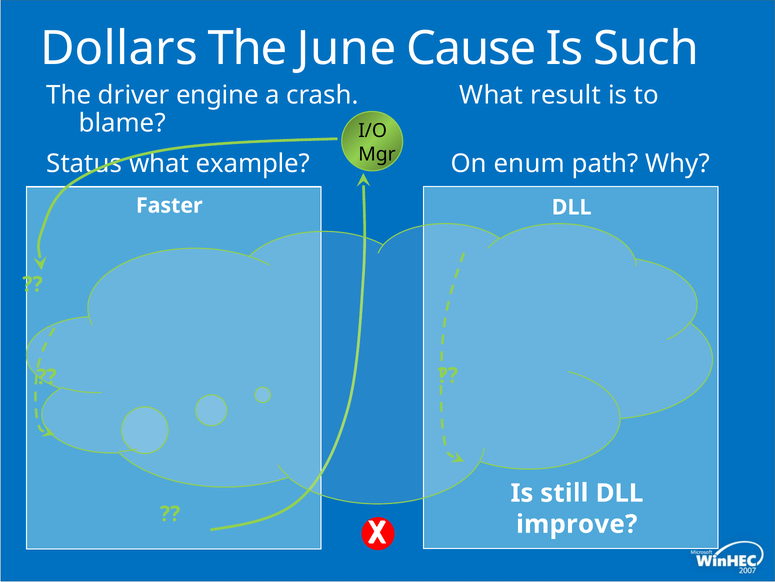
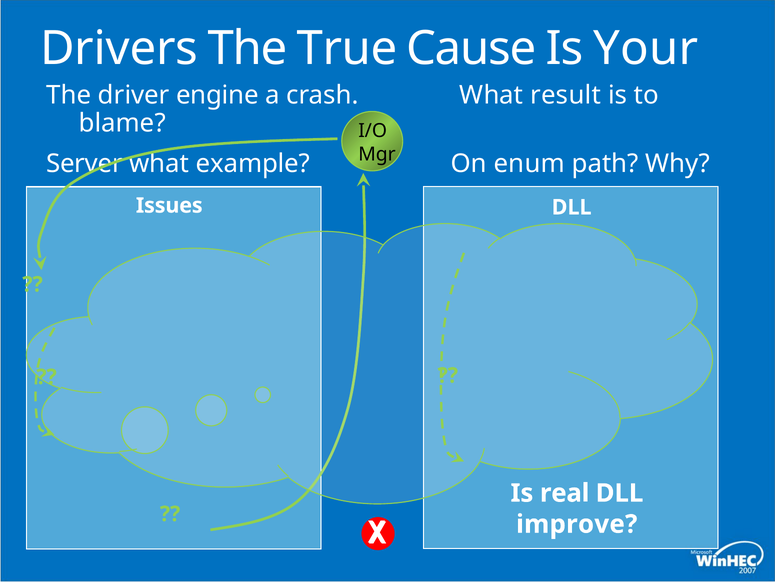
Dollars: Dollars -> Drivers
June: June -> True
Such: Such -> Your
Status: Status -> Server
Faster: Faster -> Issues
still: still -> real
